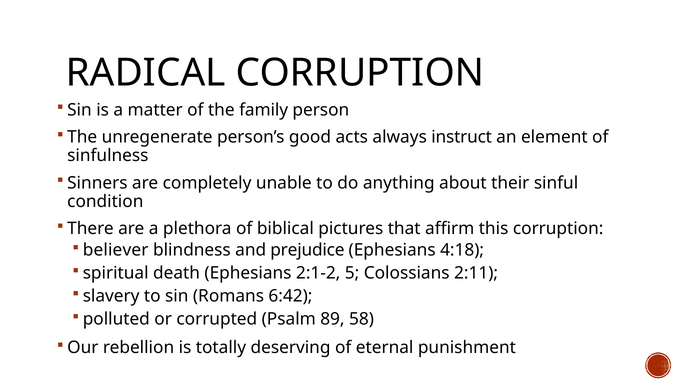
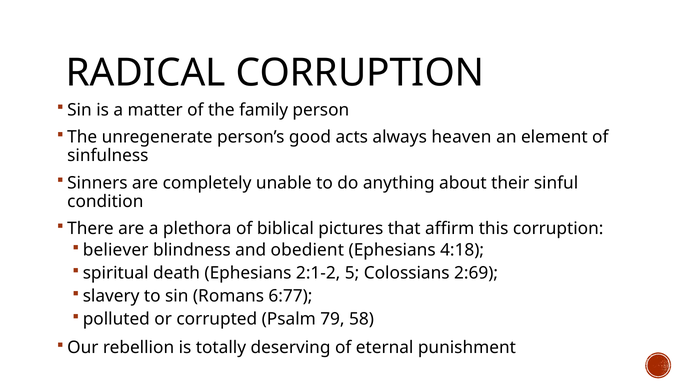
instruct: instruct -> heaven
prejudice: prejudice -> obedient
2:11: 2:11 -> 2:69
6:42: 6:42 -> 6:77
89: 89 -> 79
